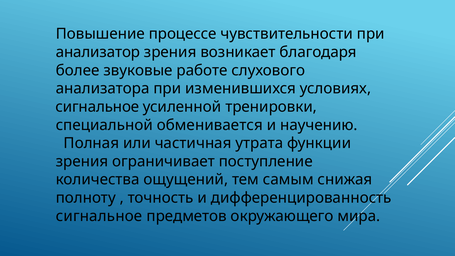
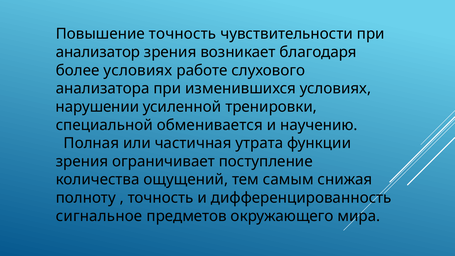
Повышение процессе: процессе -> точность
более звуковые: звуковые -> условиях
сигнальное at (97, 107): сигнальное -> нарушении
